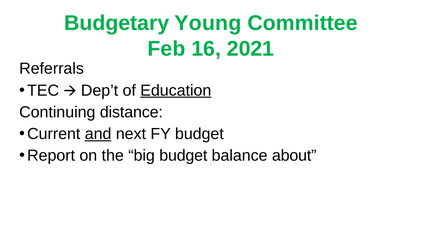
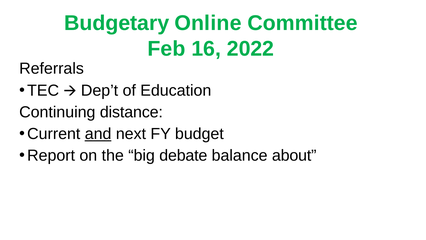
Young: Young -> Online
2021: 2021 -> 2022
Education underline: present -> none
big budget: budget -> debate
